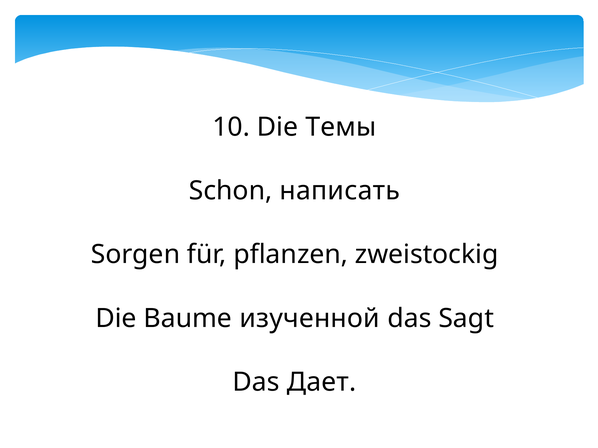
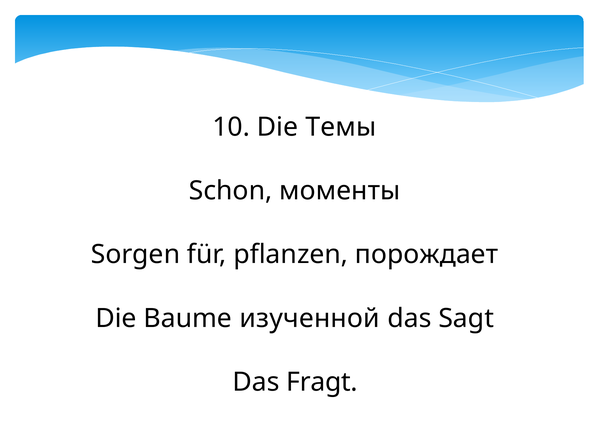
написать: написать -> моменты
zweistockig: zweistockig -> порождает
Дает: Дает -> Fragt
